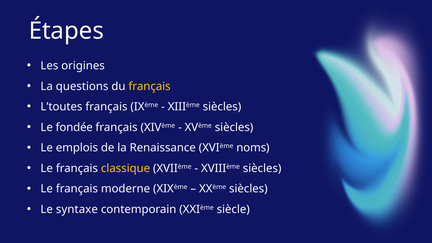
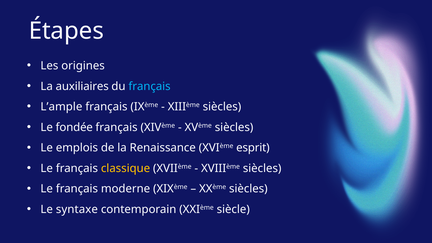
questions: questions -> auxiliaires
français at (150, 86) colour: yellow -> light blue
L’toutes: L’toutes -> L’ample
noms: noms -> esprit
